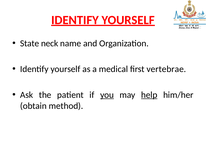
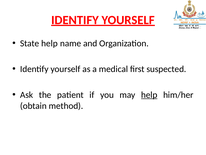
State neck: neck -> help
vertebrae: vertebrae -> suspected
you underline: present -> none
